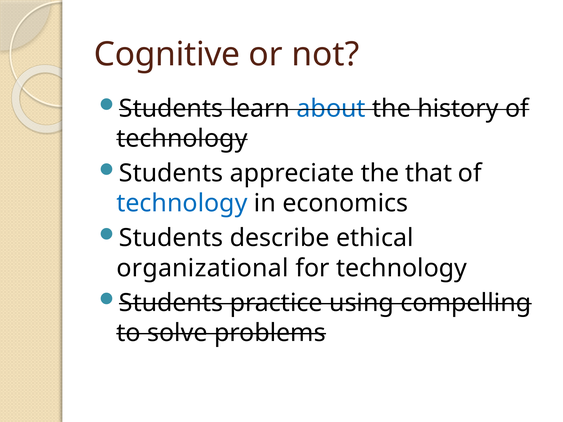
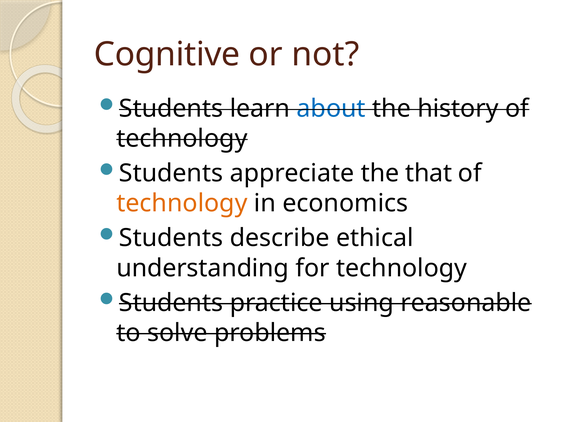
technology at (182, 203) colour: blue -> orange
organizational: organizational -> understanding
compelling: compelling -> reasonable
